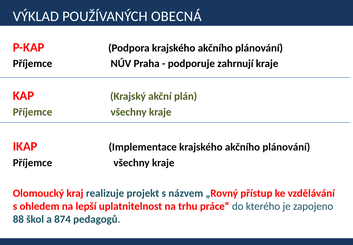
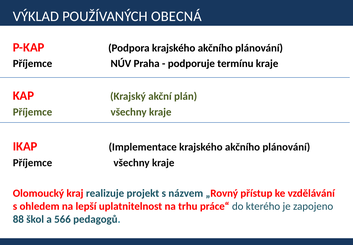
zahrnují: zahrnují -> termínu
874: 874 -> 566
